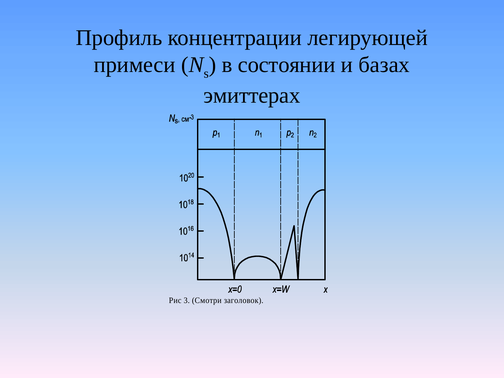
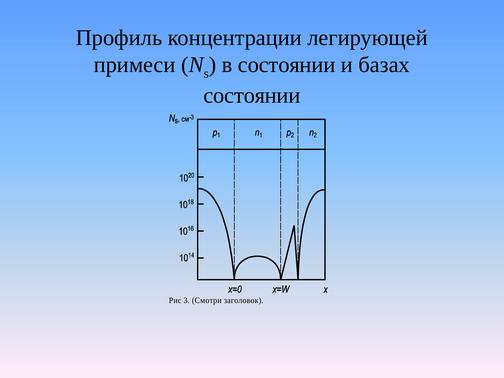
эмиттерах at (252, 95): эмиттерах -> состоянии
